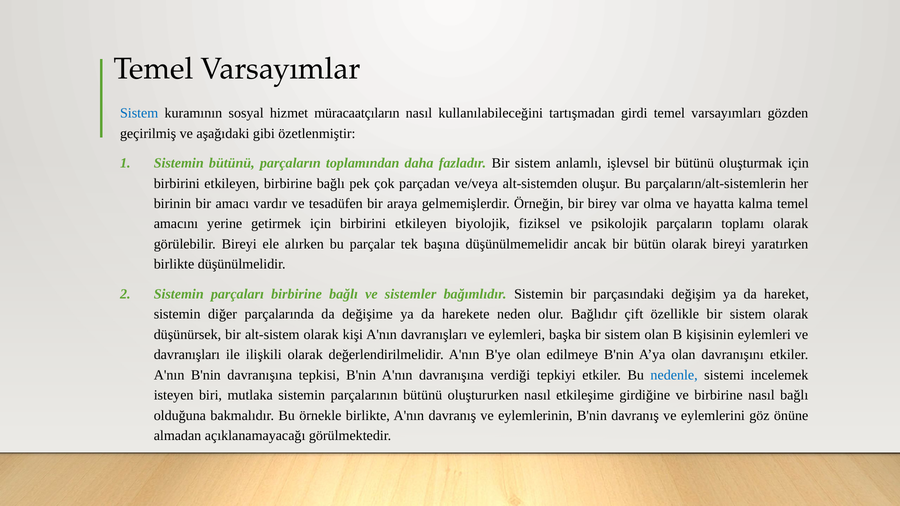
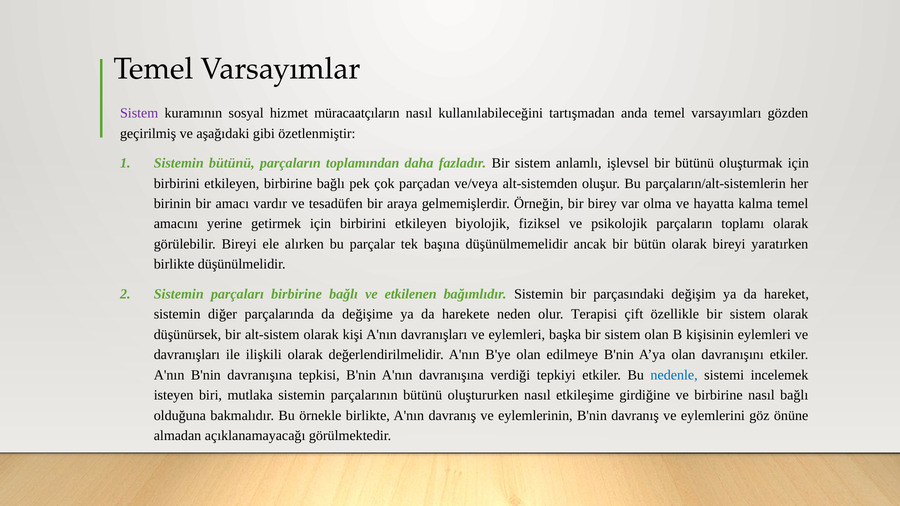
Sistem at (139, 113) colour: blue -> purple
girdi: girdi -> anda
sistemler: sistemler -> etkilenen
Bağlıdır: Bağlıdır -> Terapisi
